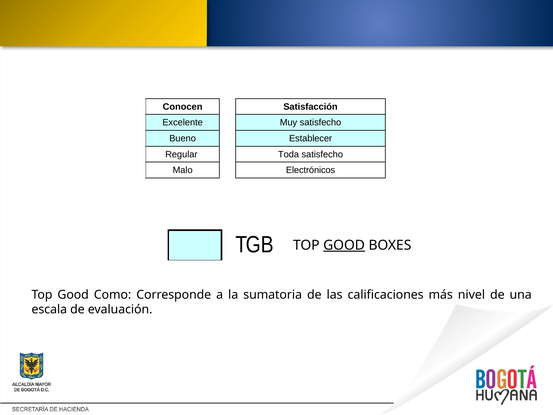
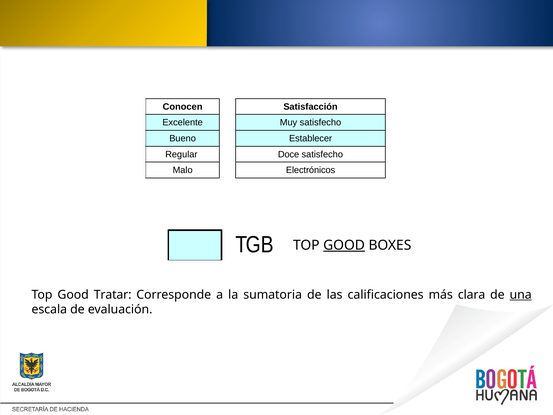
Toda: Toda -> Doce
Como: Como -> Tratar
nivel: nivel -> clara
una underline: none -> present
